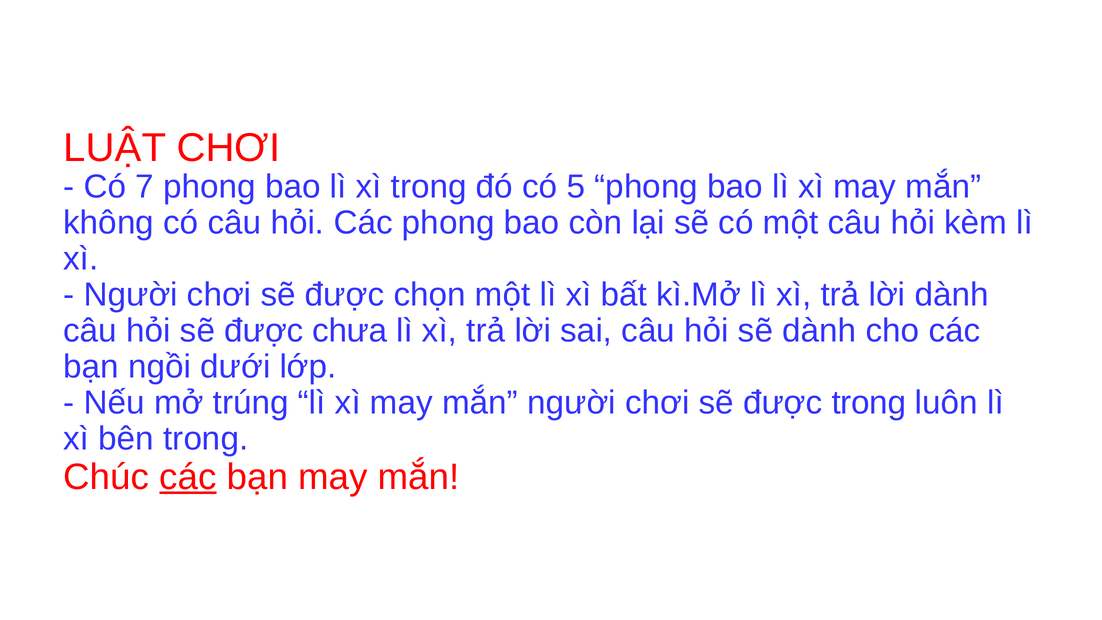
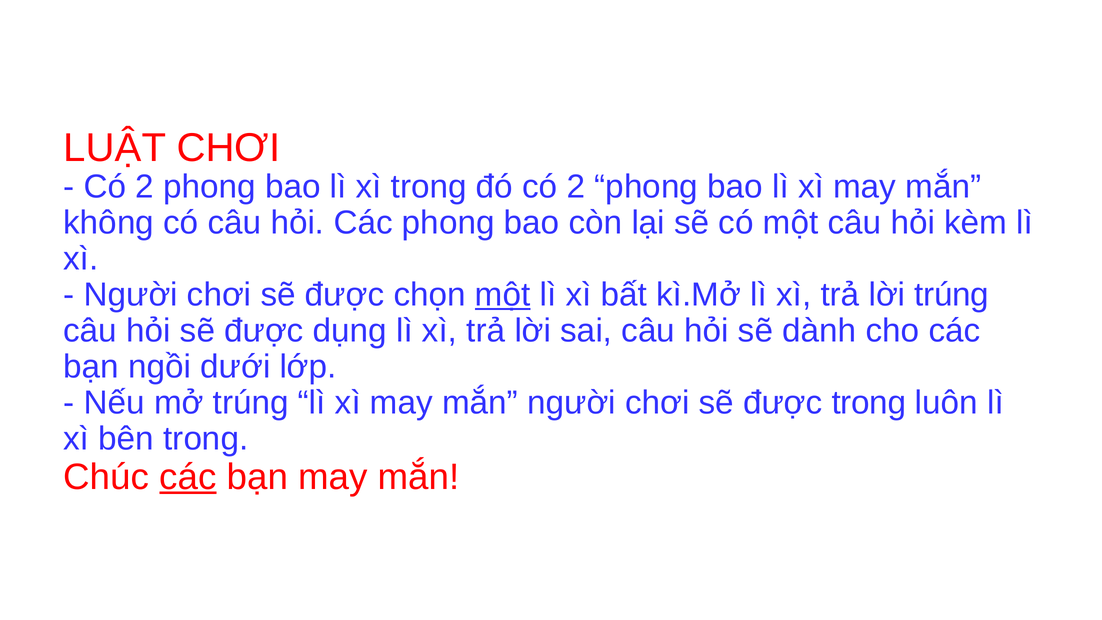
7 at (145, 187): 7 -> 2
đó có 5: 5 -> 2
một at (503, 295) underline: none -> present
lời dành: dành -> trúng
chưa: chưa -> dụng
